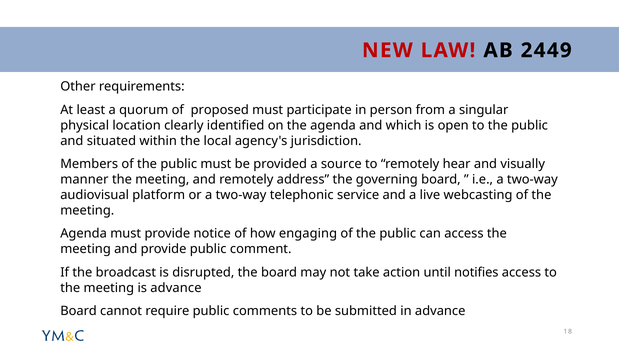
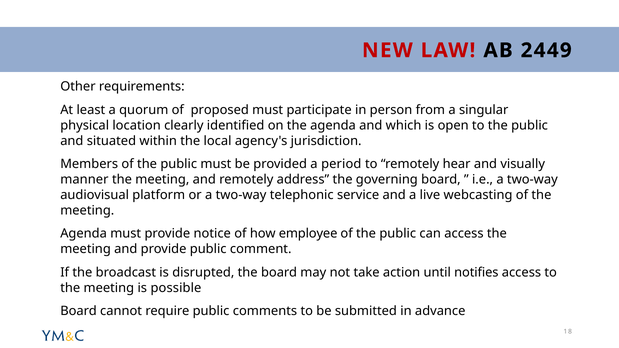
source: source -> period
engaging: engaging -> employee
is advance: advance -> possible
